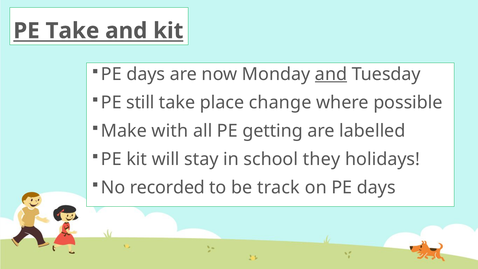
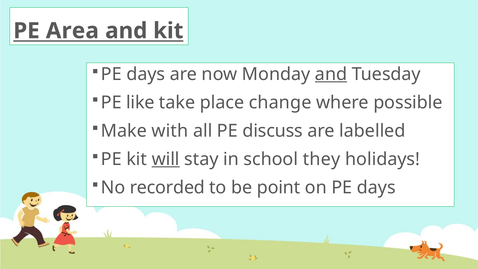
PE Take: Take -> Area
still: still -> like
getting: getting -> discuss
will underline: none -> present
track: track -> point
